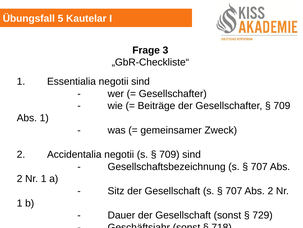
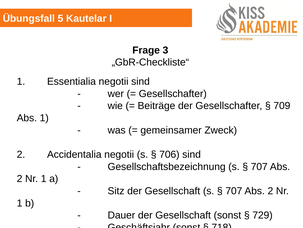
709 at (169, 154): 709 -> 706
